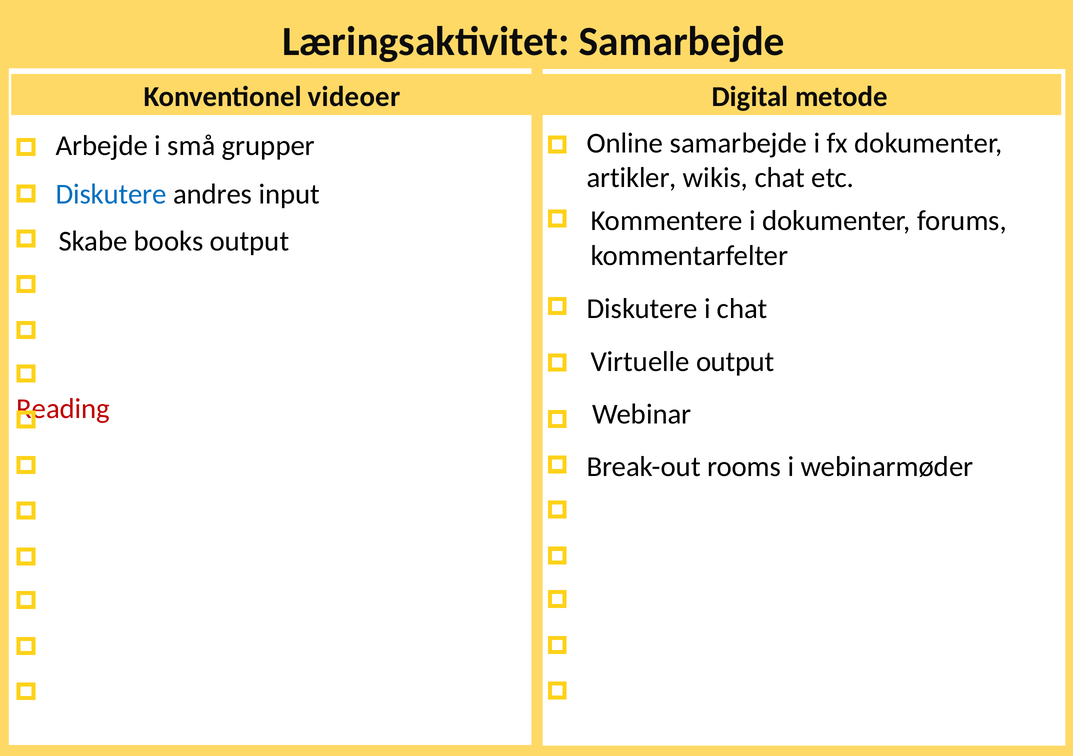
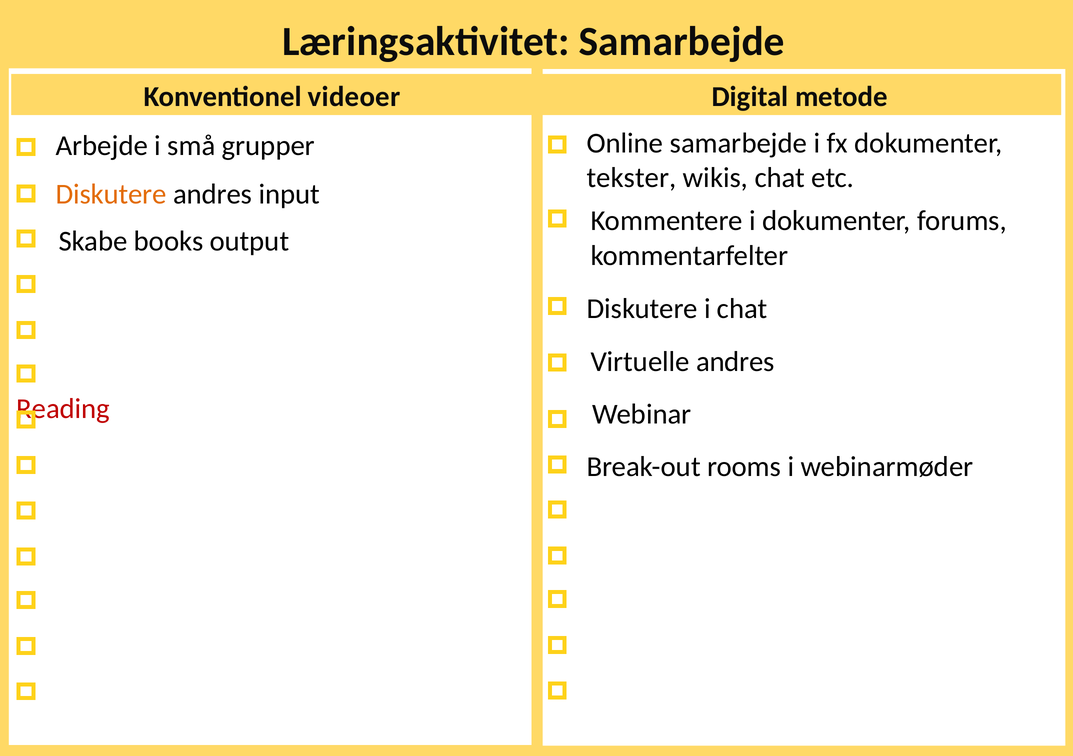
artikler: artikler -> tekster
Diskutere at (111, 194) colour: blue -> orange
Virtuelle output: output -> andres
